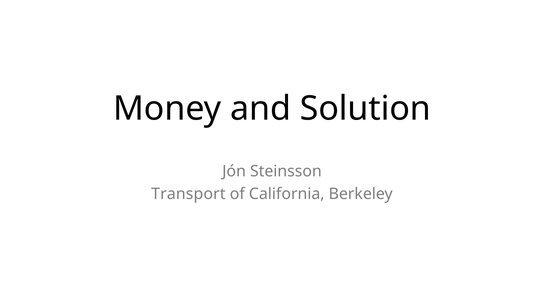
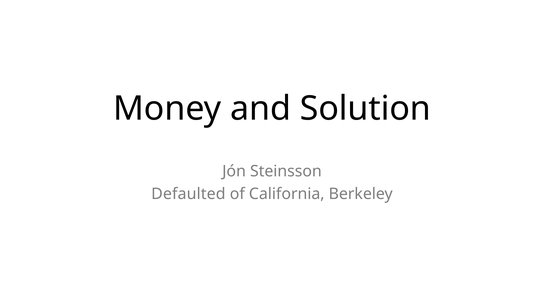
Transport: Transport -> Defaulted
